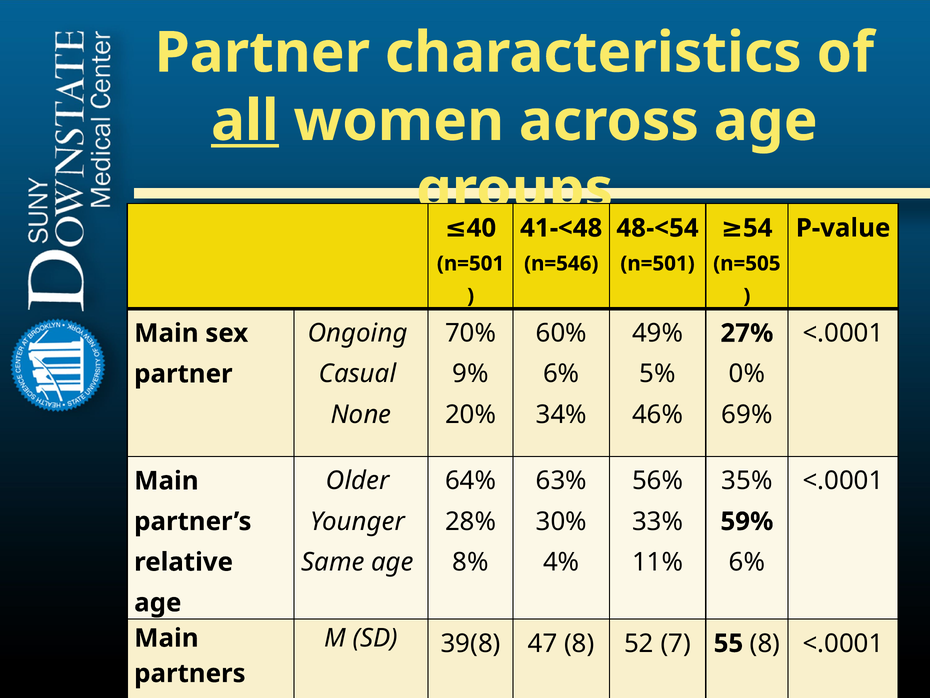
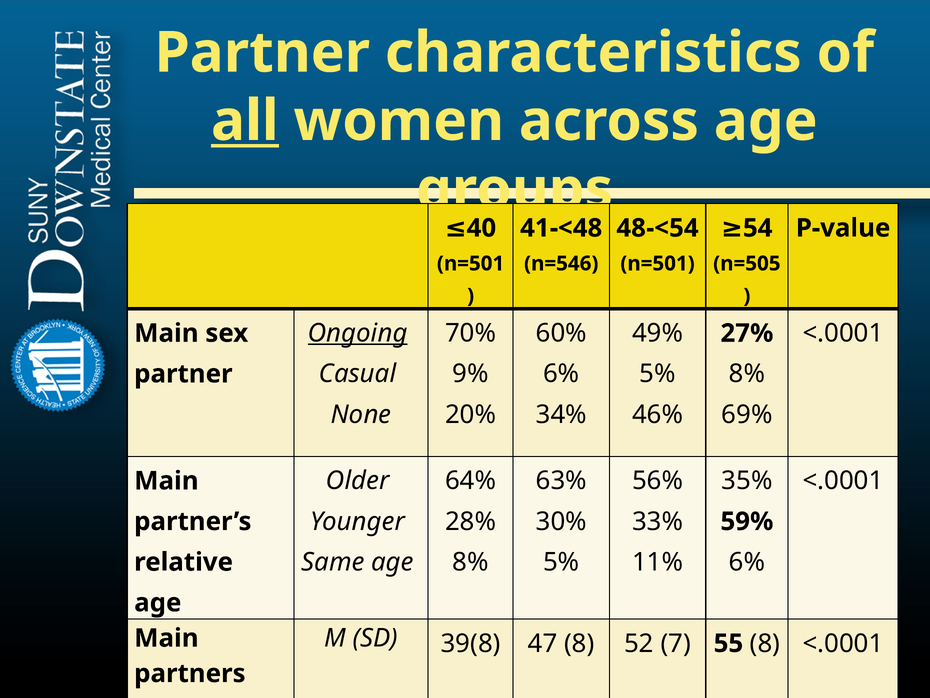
Ongoing underline: none -> present
0% at (747, 374): 0% -> 8%
4% at (561, 562): 4% -> 5%
